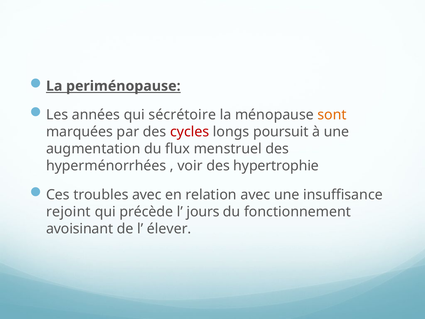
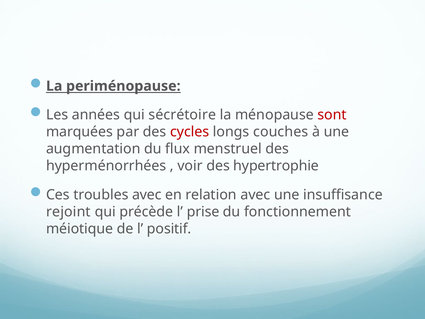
sont colour: orange -> red
poursuit: poursuit -> couches
jours: jours -> prise
avoisinant: avoisinant -> méiotique
élever: élever -> positif
